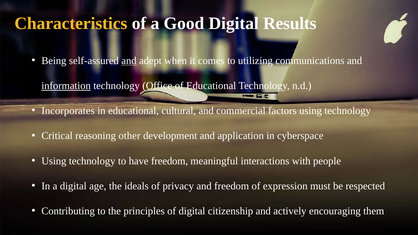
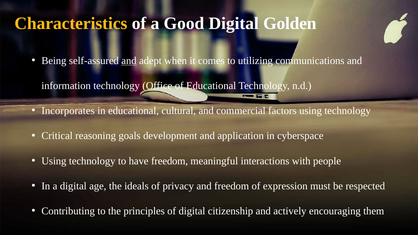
Results: Results -> Golden
information underline: present -> none
other: other -> goals
